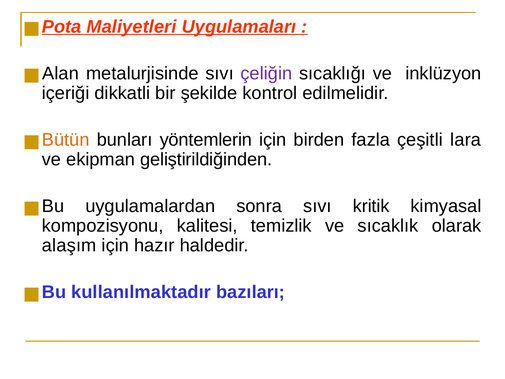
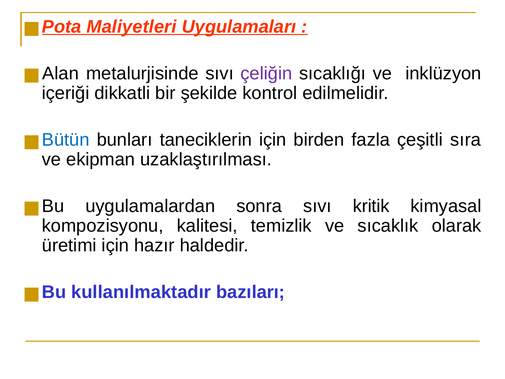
Bütün colour: orange -> blue
yöntemlerin: yöntemlerin -> taneciklerin
lara: lara -> sıra
geliştirildiğinden: geliştirildiğinden -> uzaklaştırılması
alaşım: alaşım -> üretimi
